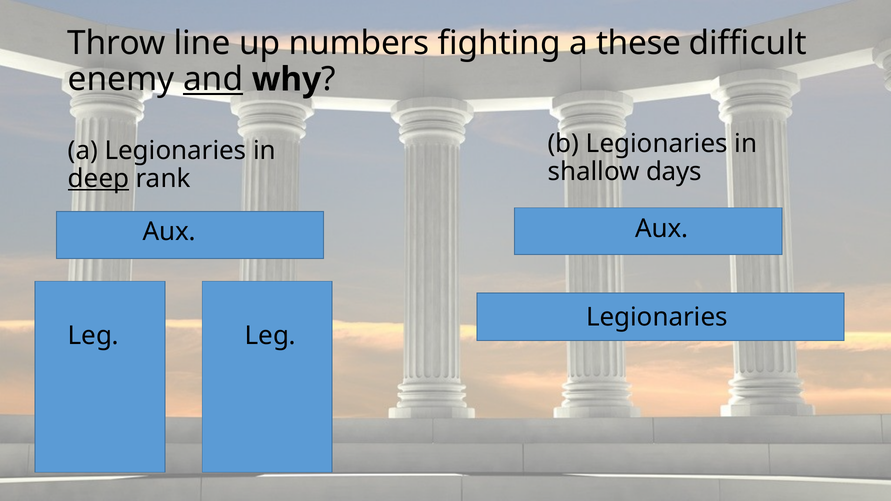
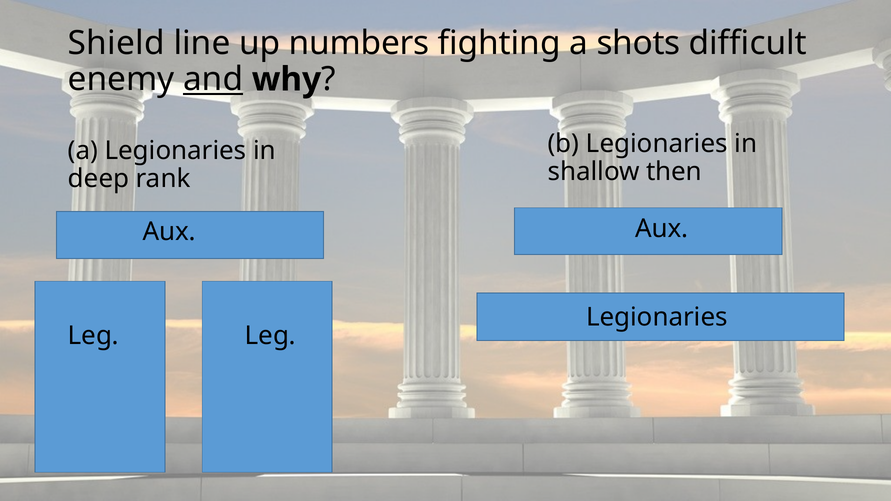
Throw: Throw -> Shield
these: these -> shots
days: days -> then
deep underline: present -> none
